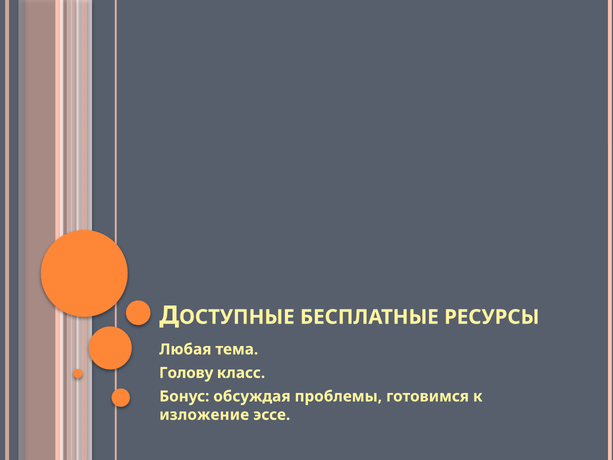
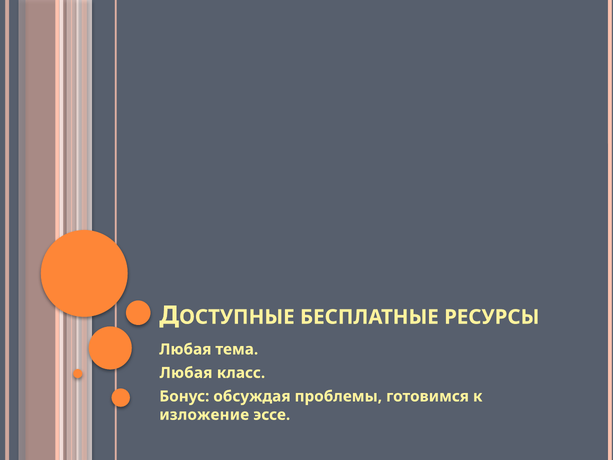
Голову at (186, 373): Голову -> Любая
